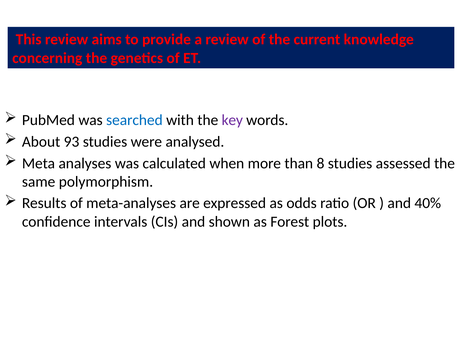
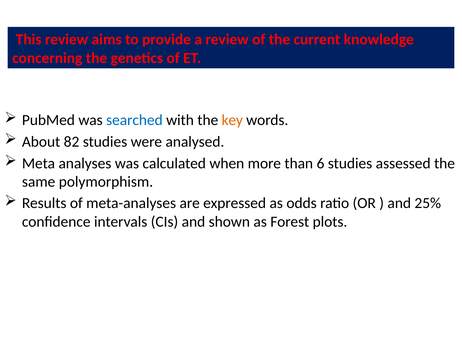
key colour: purple -> orange
93: 93 -> 82
8: 8 -> 6
40%: 40% -> 25%
